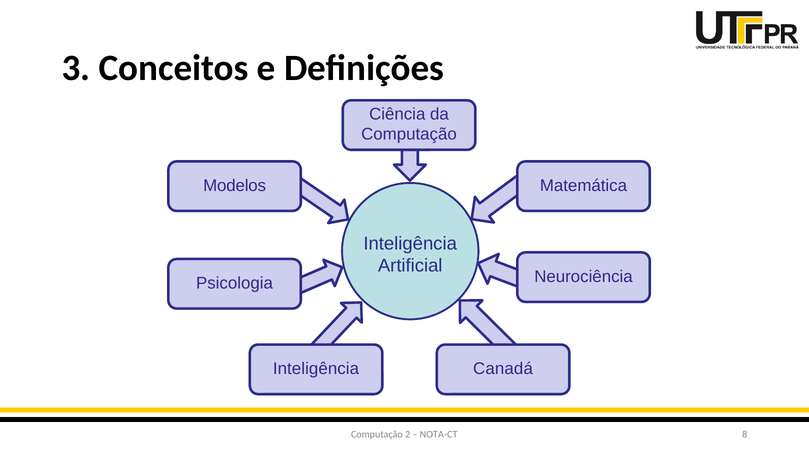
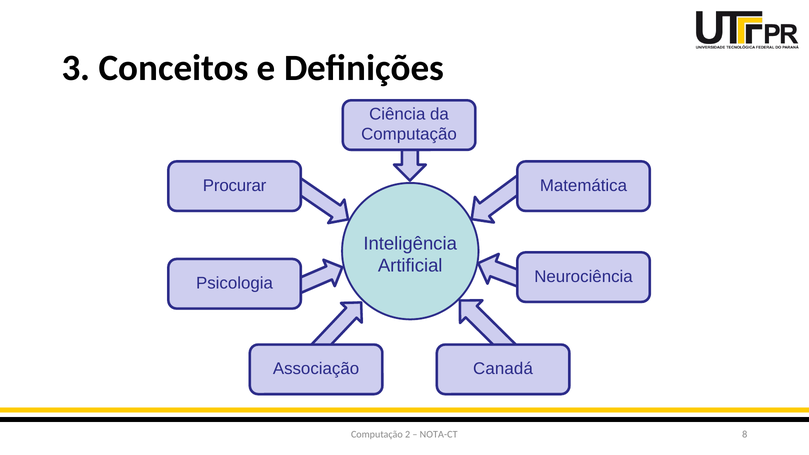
Modelos: Modelos -> Procurar
Inteligência at (316, 369): Inteligência -> Associação
